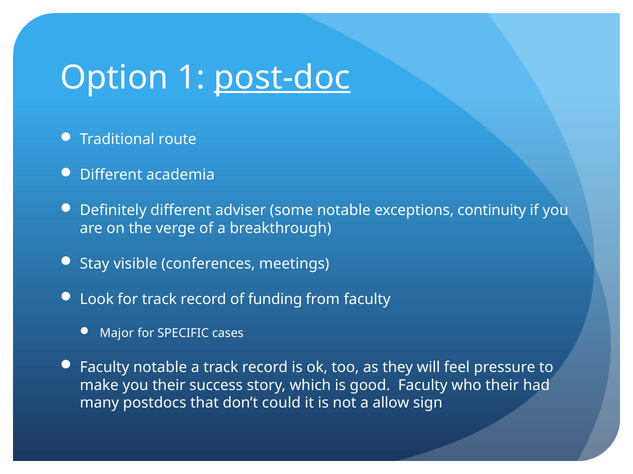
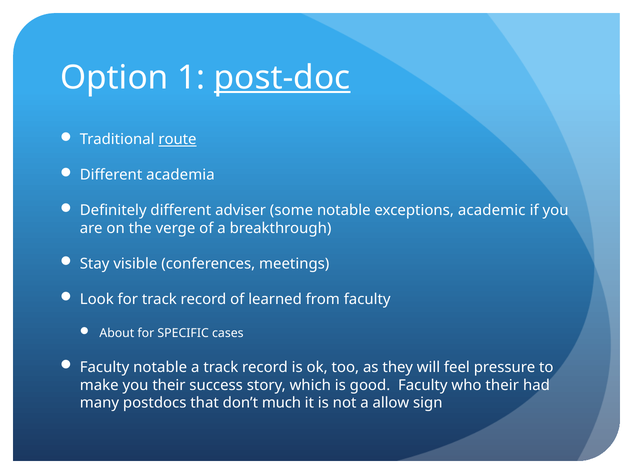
route underline: none -> present
continuity: continuity -> academic
funding: funding -> learned
Major: Major -> About
could: could -> much
